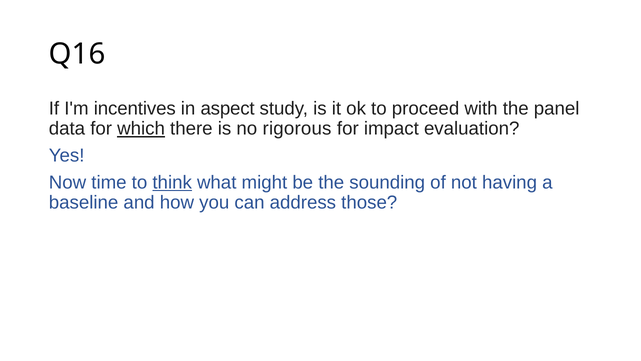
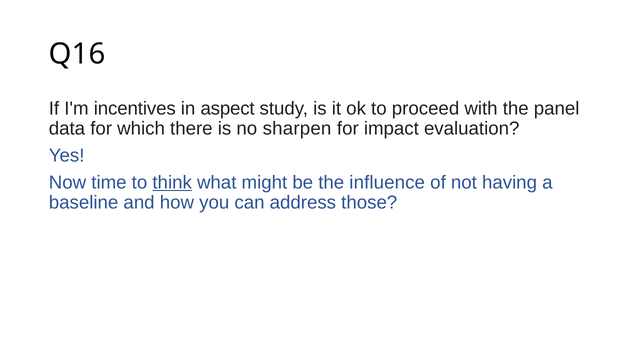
which underline: present -> none
rigorous: rigorous -> sharpen
sounding: sounding -> influence
